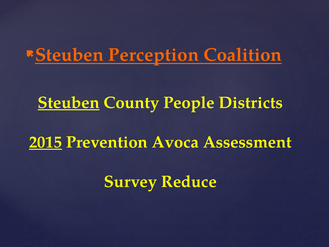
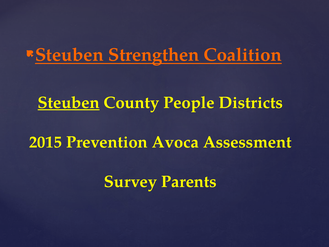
Perception: Perception -> Strengthen
2015 underline: present -> none
Reduce: Reduce -> Parents
